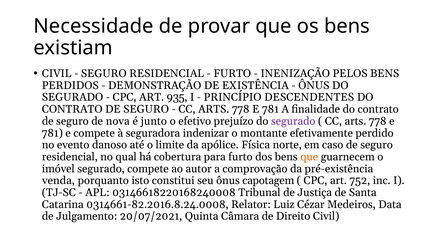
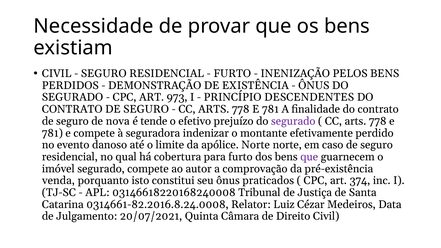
935: 935 -> 973
junto: junto -> tende
apólice Física: Física -> Norte
que at (309, 157) colour: orange -> purple
capotagem: capotagem -> praticados
752: 752 -> 374
